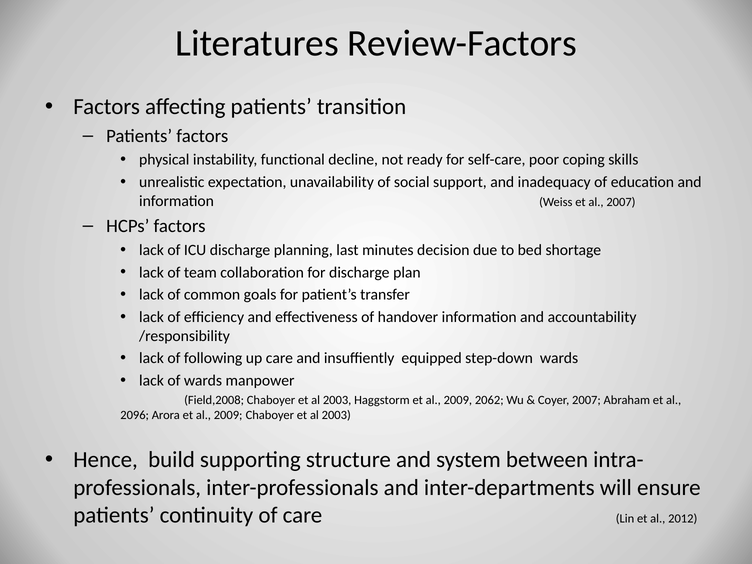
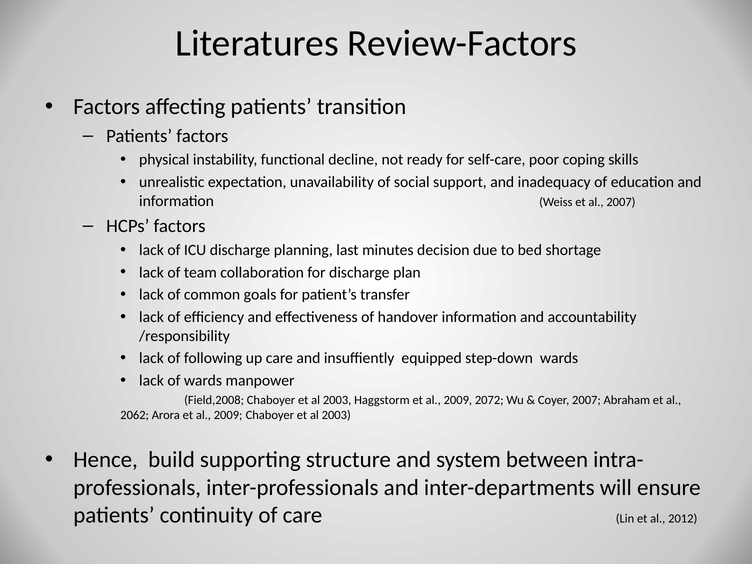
2062: 2062 -> 2072
2096: 2096 -> 2062
